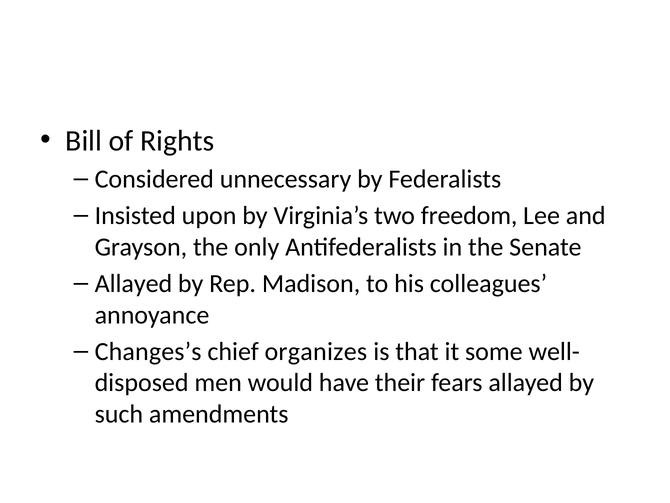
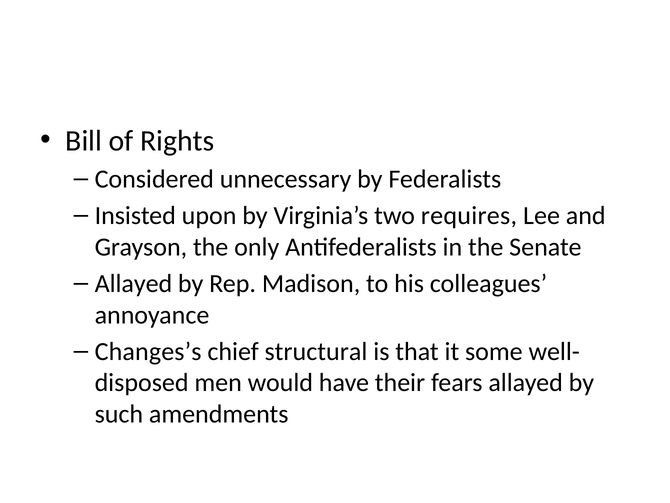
freedom: freedom -> requires
organizes: organizes -> structural
